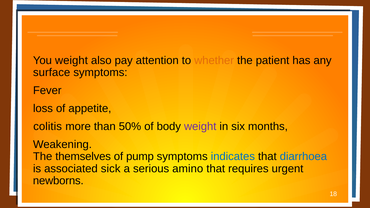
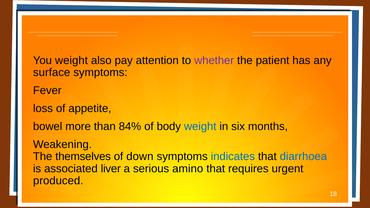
whether colour: orange -> purple
colitis: colitis -> bowel
50%: 50% -> 84%
weight at (200, 126) colour: purple -> blue
pump: pump -> down
sick: sick -> liver
newborns: newborns -> produced
